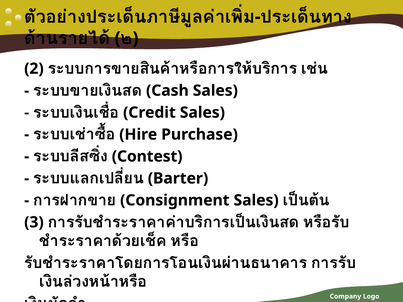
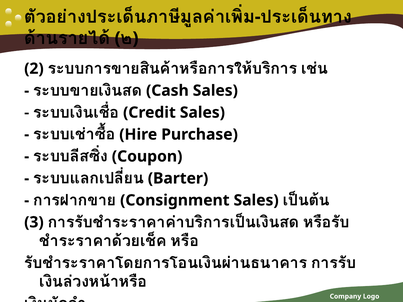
Contest: Contest -> Coupon
